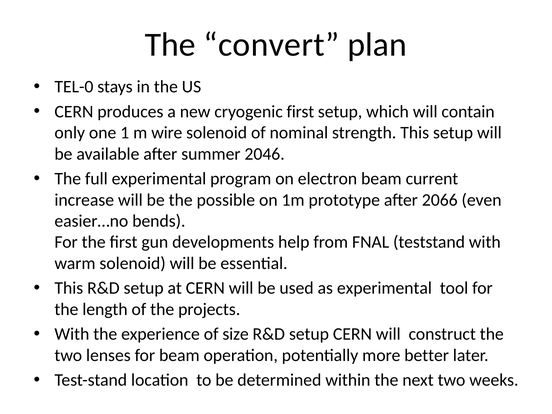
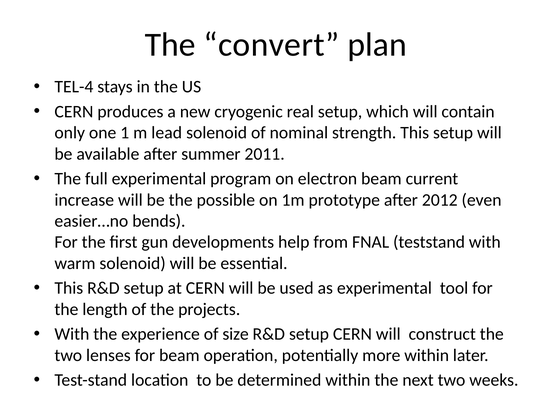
TEL-0: TEL-0 -> TEL-4
cryogenic first: first -> real
wire: wire -> lead
2046: 2046 -> 2011
2066: 2066 -> 2012
more better: better -> within
